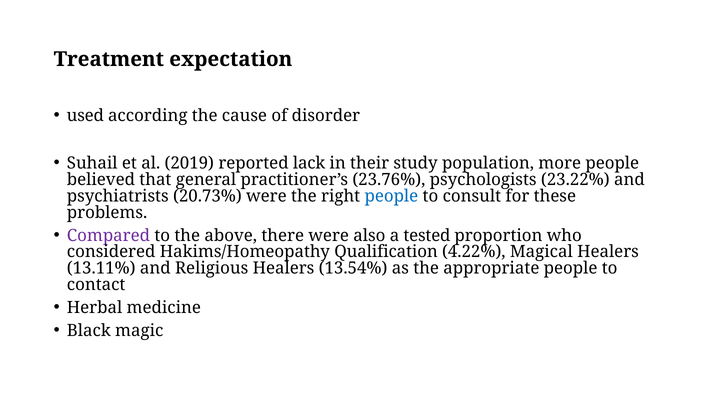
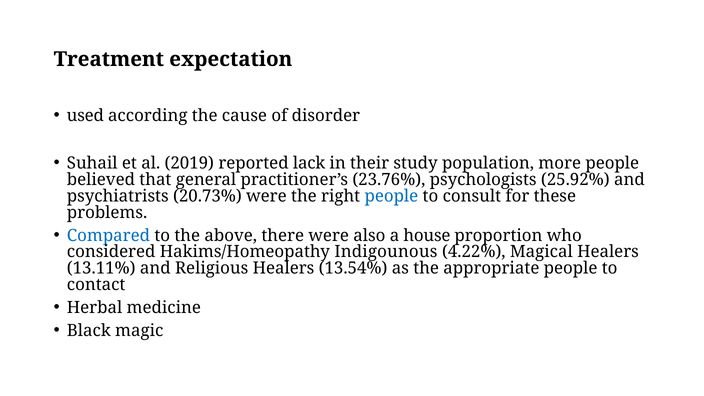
23.22%: 23.22% -> 25.92%
Compared colour: purple -> blue
tested: tested -> house
Qualification: Qualification -> Indigounous
